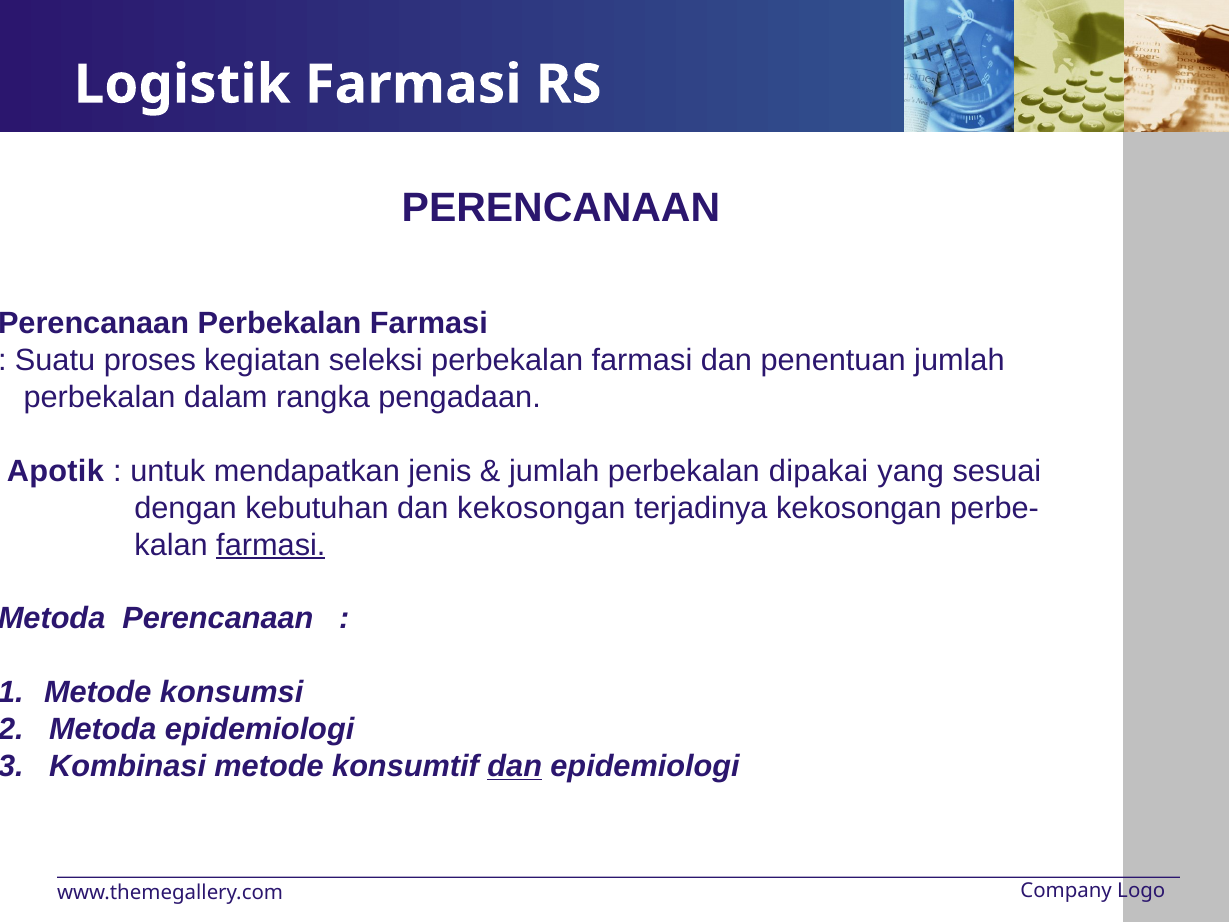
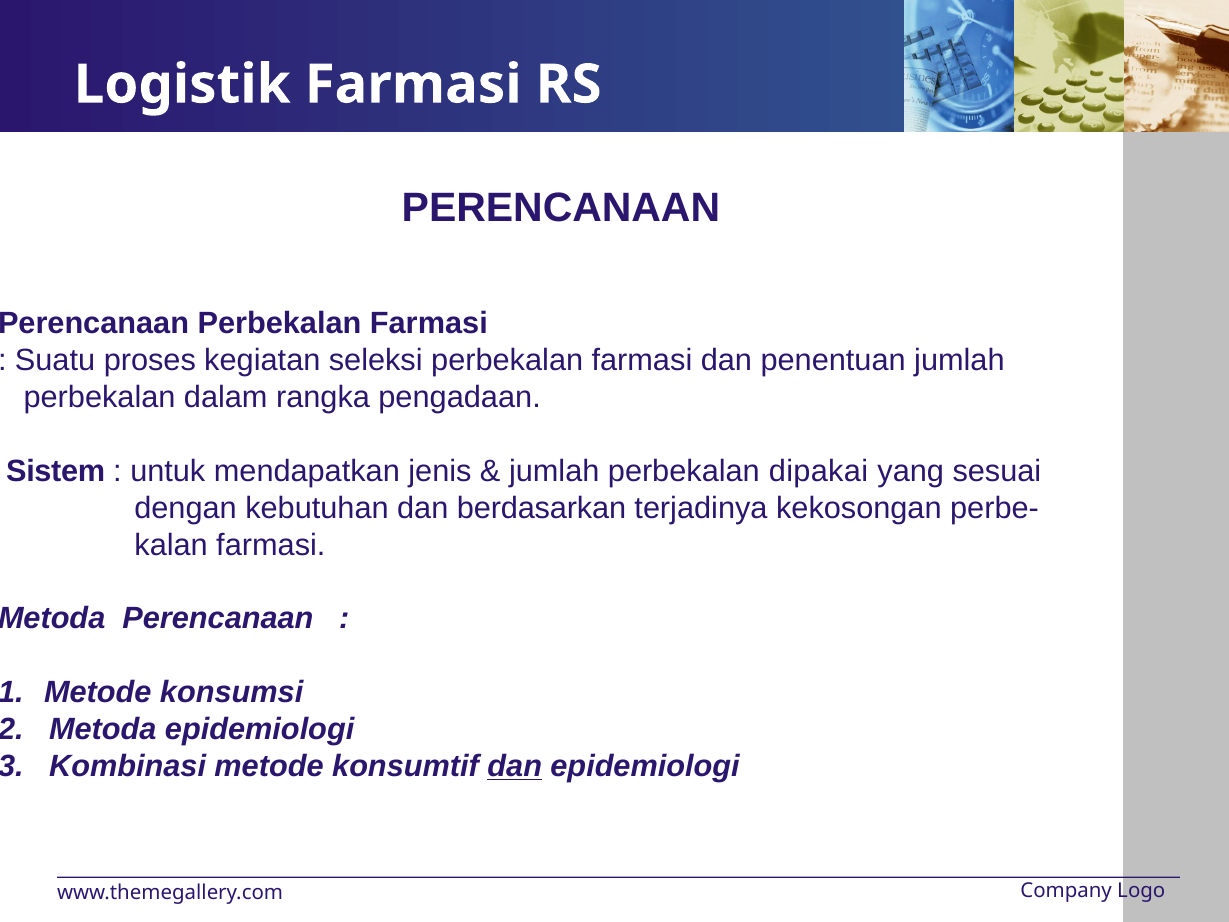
Apotik: Apotik -> Sistem
dan kekosongan: kekosongan -> berdasarkan
farmasi at (271, 545) underline: present -> none
